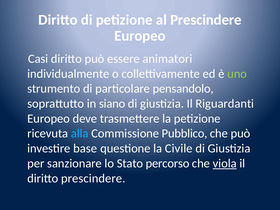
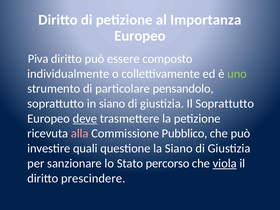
al Prescindere: Prescindere -> Importanza
Casi: Casi -> Piva
animatori: animatori -> composto
Il Riguardanti: Riguardanti -> Soprattutto
deve underline: none -> present
alla colour: light blue -> pink
base: base -> quali
la Civile: Civile -> Siano
